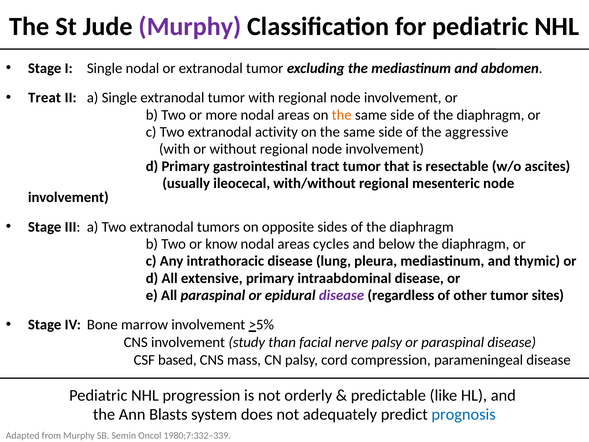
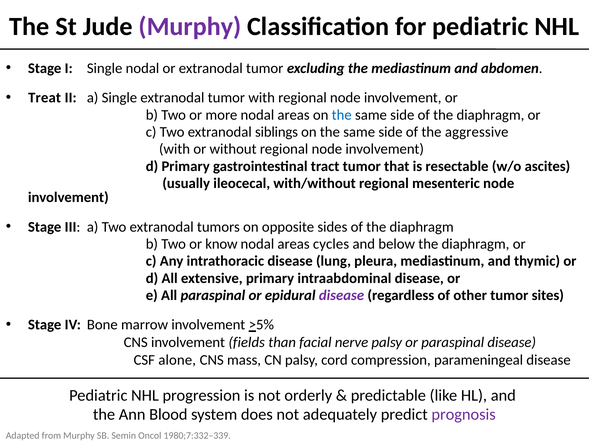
the at (342, 115) colour: orange -> blue
activity: activity -> siblings
study: study -> fields
based: based -> alone
Blasts: Blasts -> Blood
prognosis colour: blue -> purple
